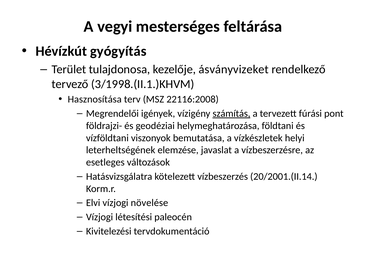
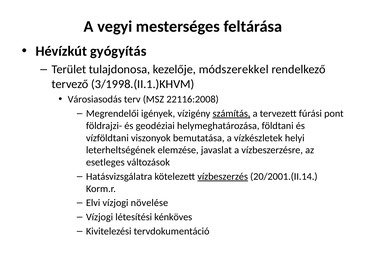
ásványvizeket: ásványvizeket -> módszerekkel
Hasznosítása: Hasznosítása -> Városiasodás
vízbeszerzés underline: none -> present
paleocén: paleocén -> kénköves
